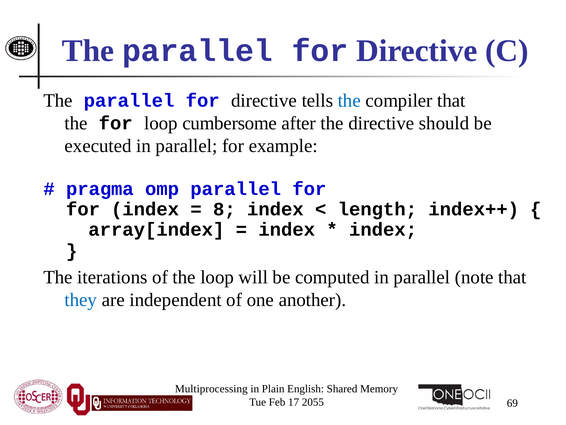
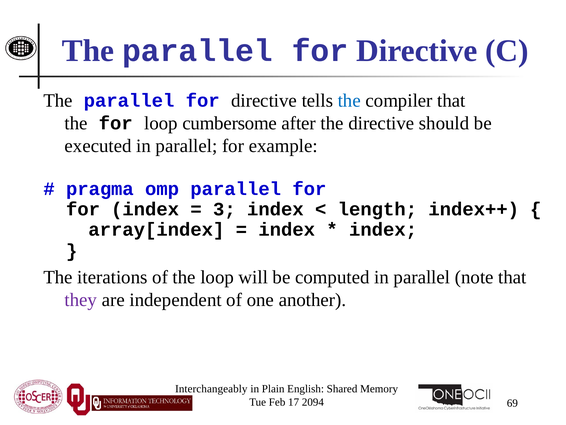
8: 8 -> 3
they colour: blue -> purple
Multiprocessing: Multiprocessing -> Interchangeably
2055: 2055 -> 2094
